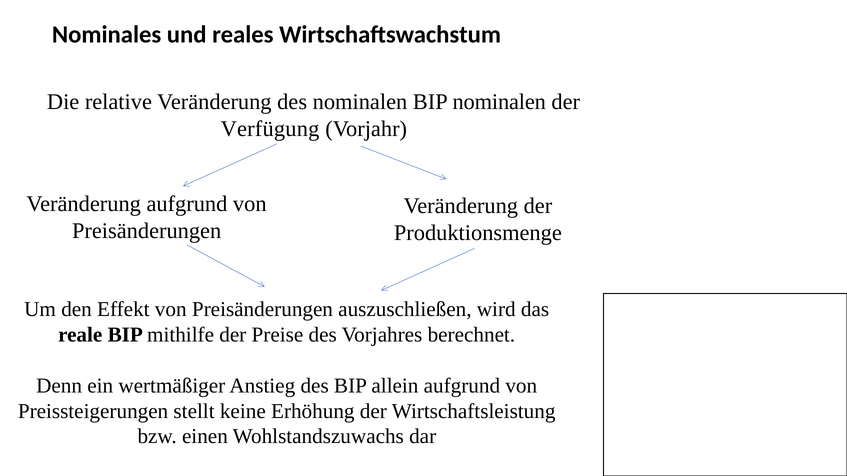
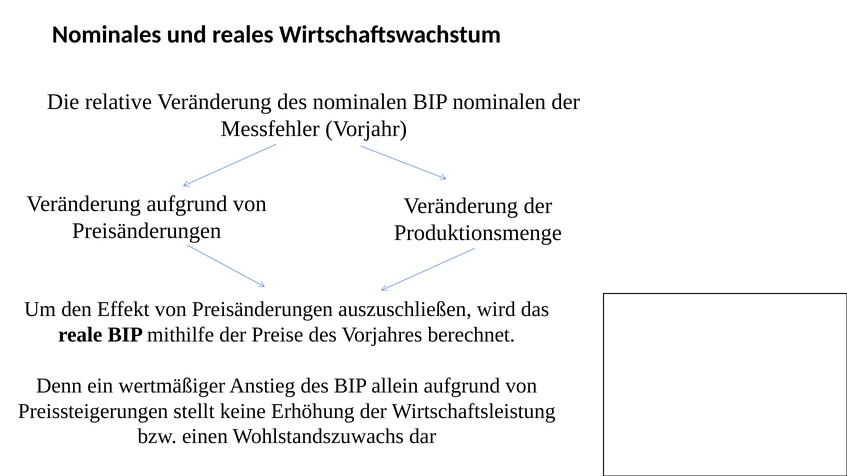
Verfügung: Verfügung -> Messfehler
